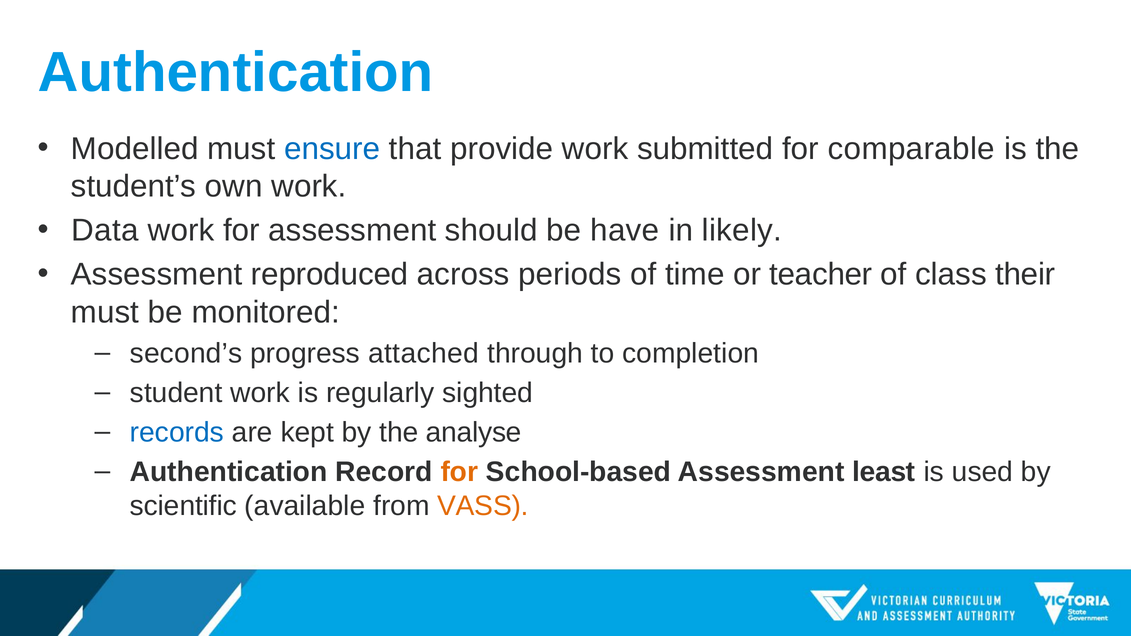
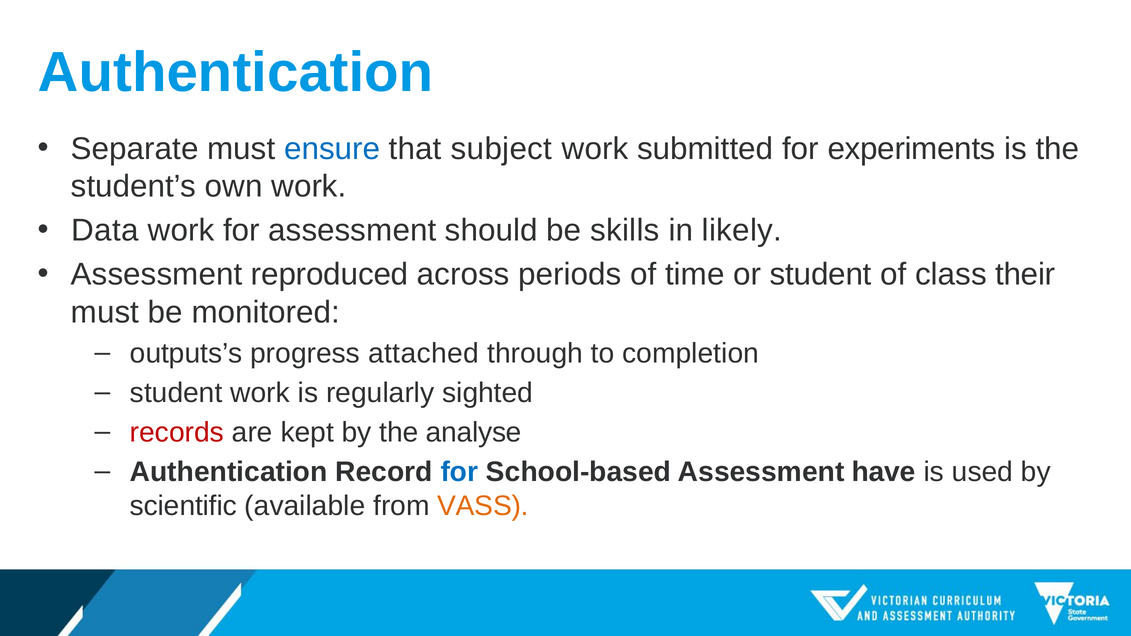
Modelled: Modelled -> Separate
provide: provide -> subject
comparable: comparable -> experiments
have: have -> skills
or teacher: teacher -> student
second’s: second’s -> outputs’s
records colour: blue -> red
for at (459, 472) colour: orange -> blue
least: least -> have
